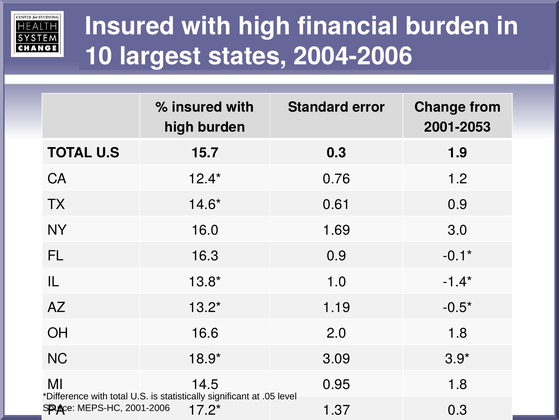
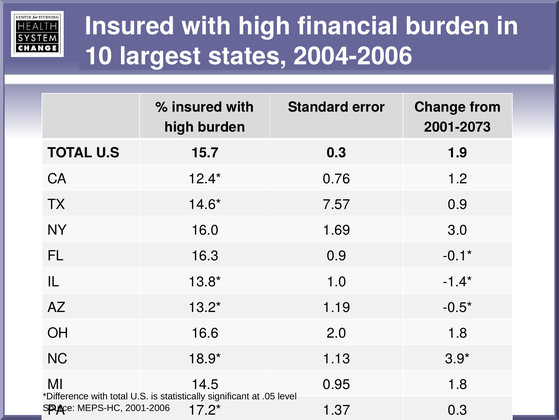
2001-2053: 2001-2053 -> 2001-2073
0.61: 0.61 -> 7.57
3.09: 3.09 -> 1.13
